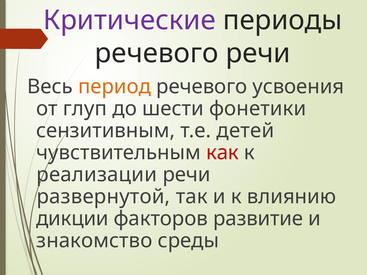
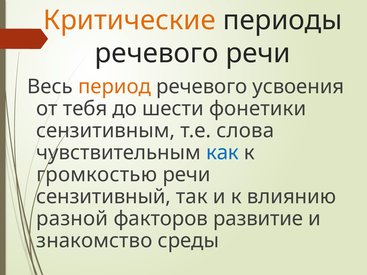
Критические colour: purple -> orange
глуп: глуп -> тебя
детей: детей -> слова
как colour: red -> blue
реализации: реализации -> громкостью
развернутой: развернутой -> сензитивный
дикции: дикции -> разной
